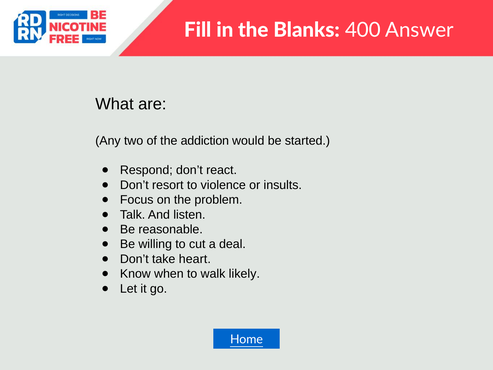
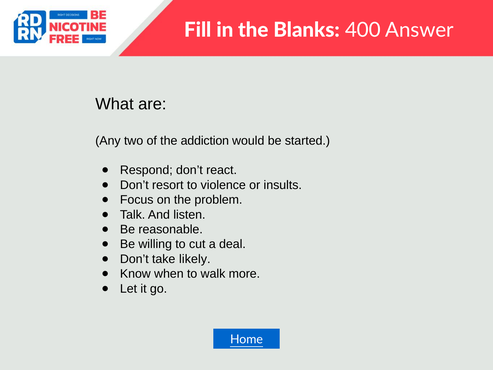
heart: heart -> likely
likely: likely -> more
